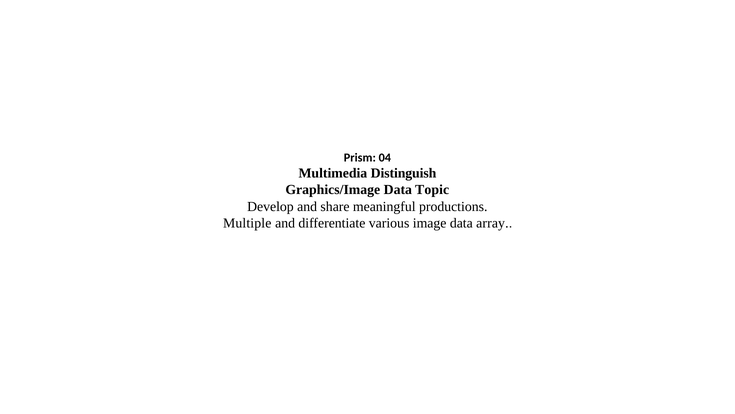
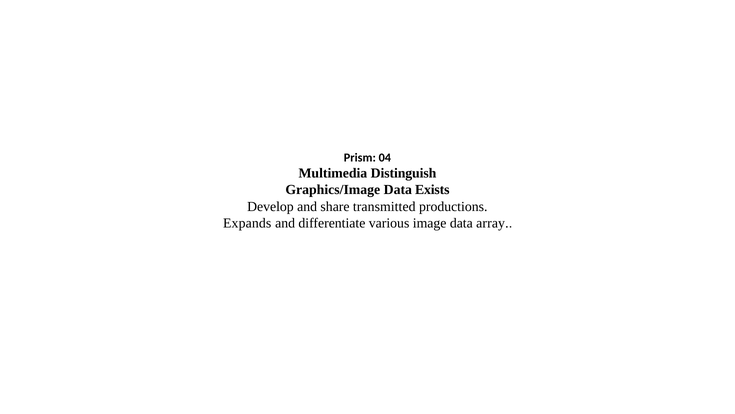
Topic: Topic -> Exists
meaningful: meaningful -> transmitted
Multiple: Multiple -> Expands
